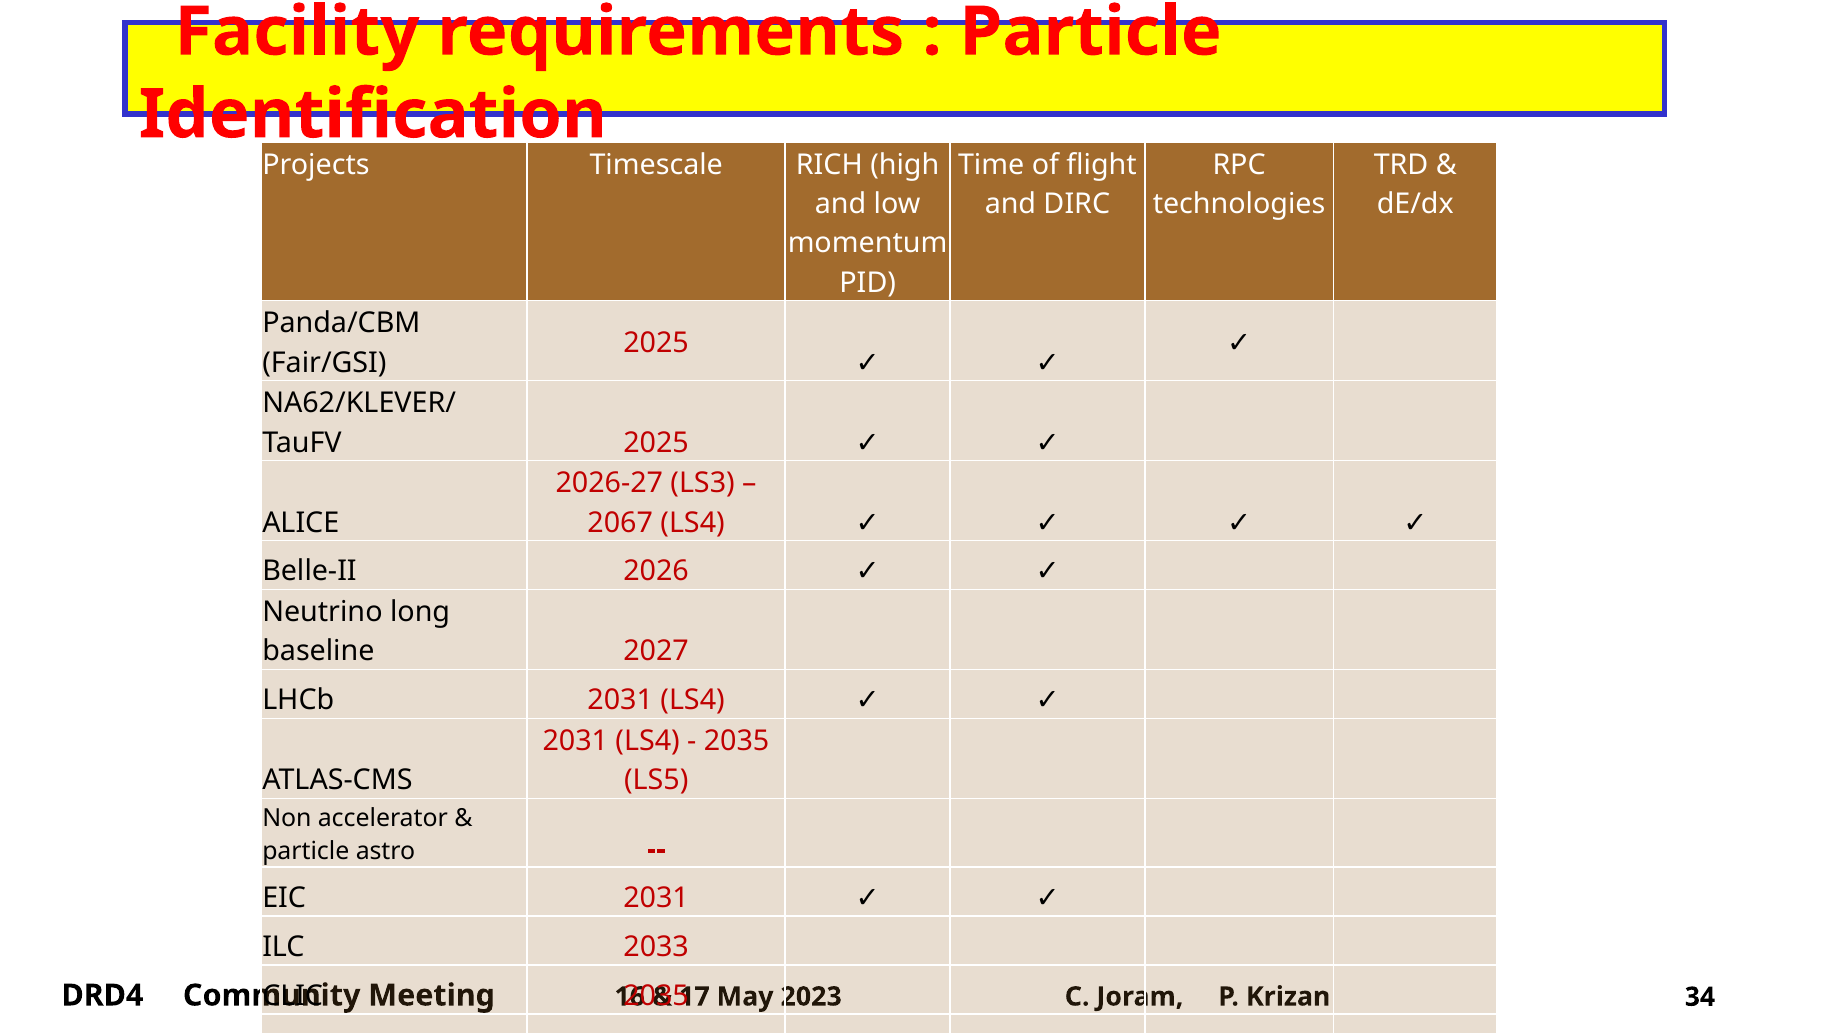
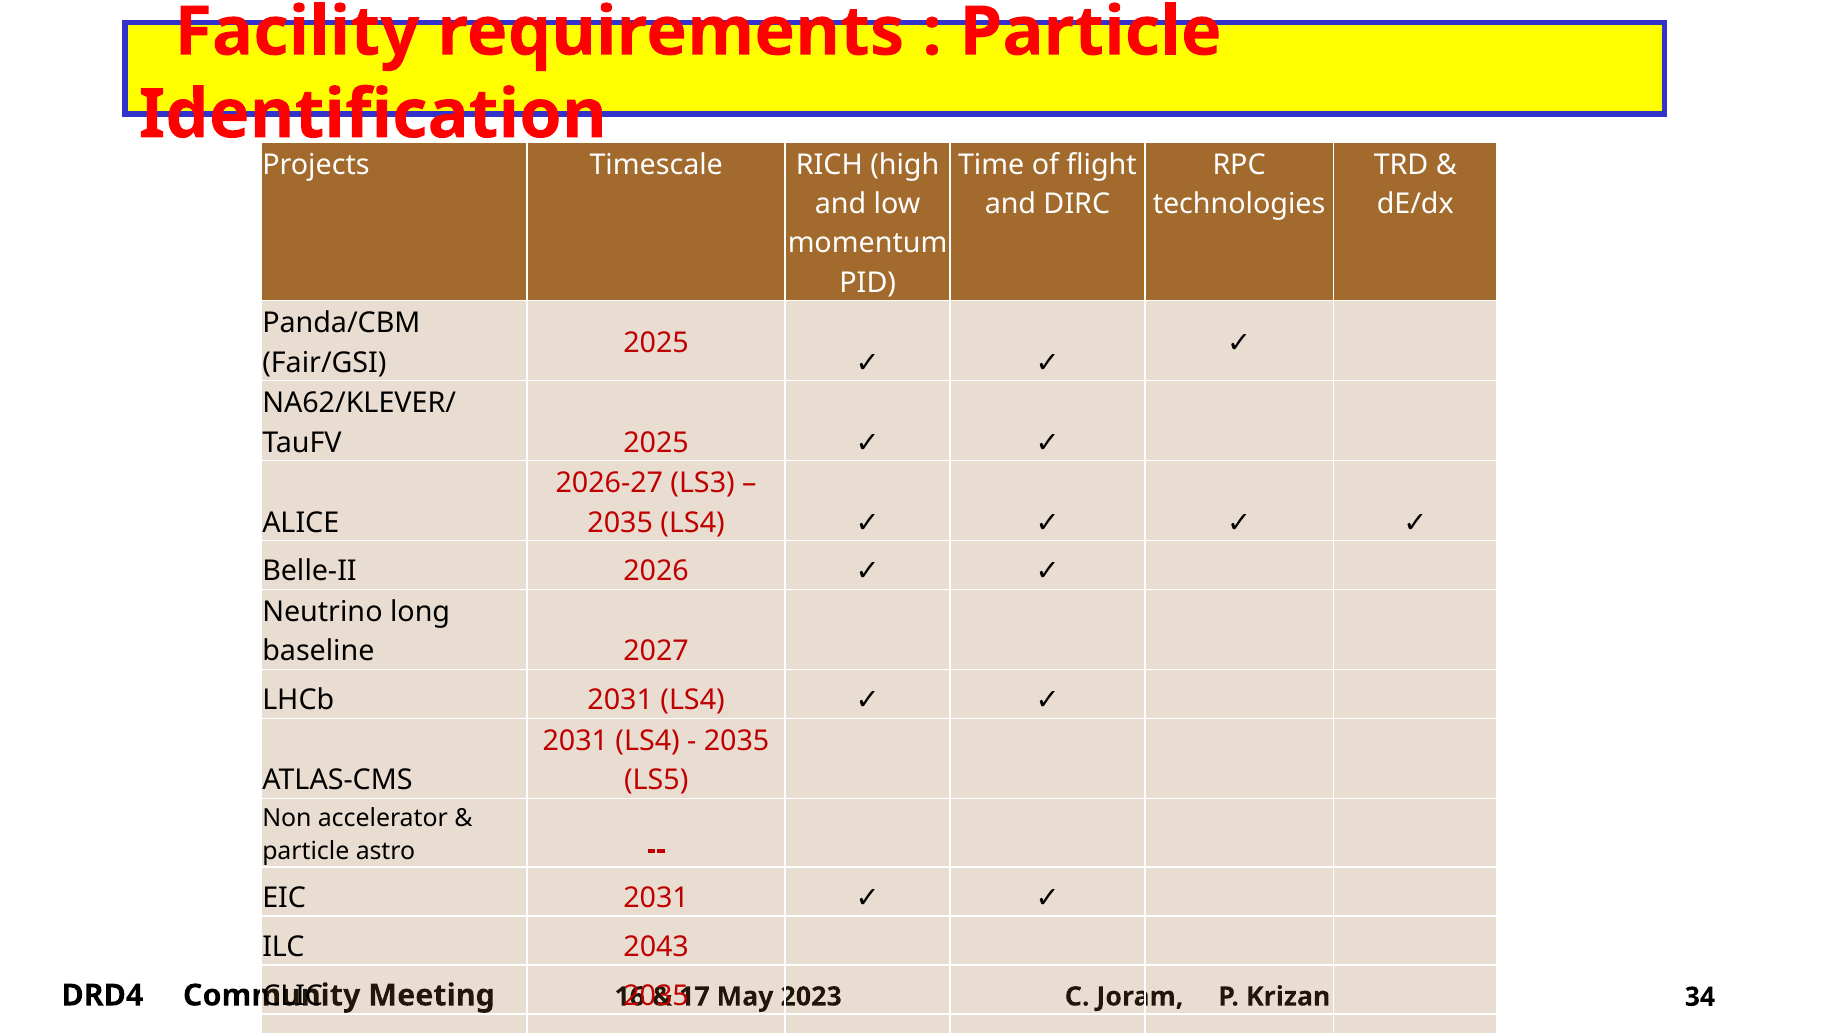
2067 at (620, 522): 2067 -> 2035
2033: 2033 -> 2043
